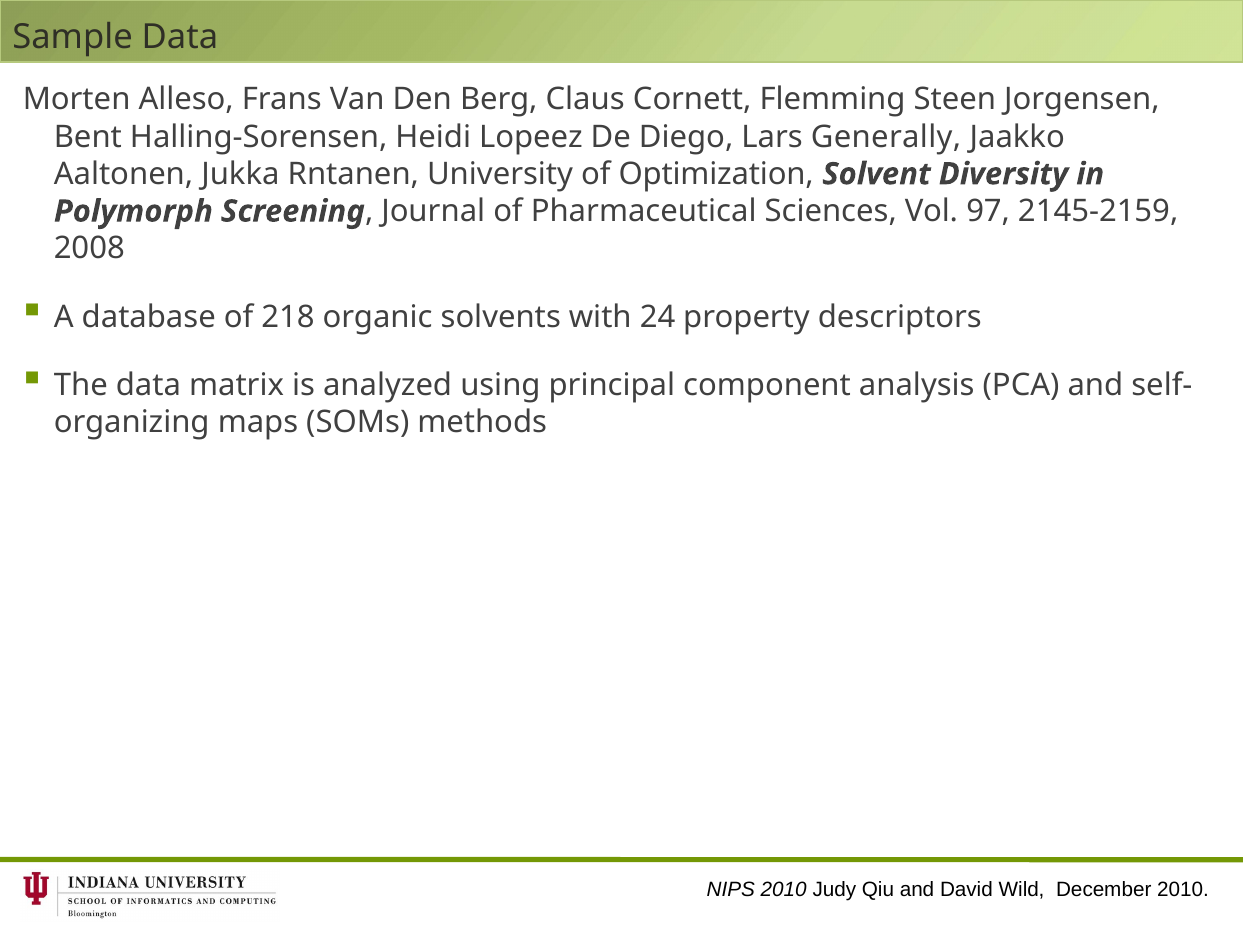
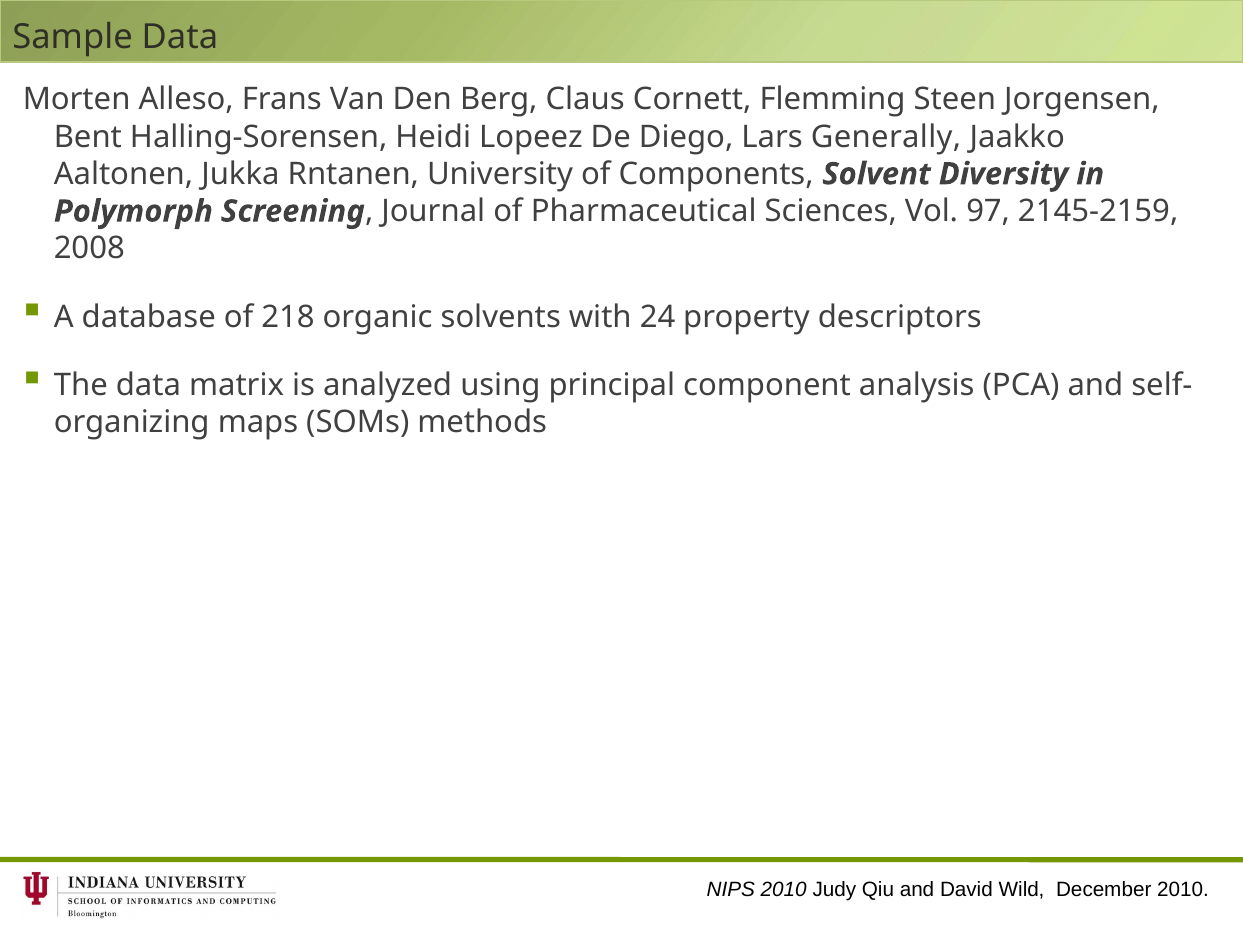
Optimization: Optimization -> Components
